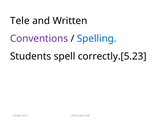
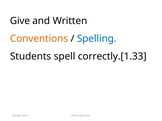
Tele: Tele -> Give
Conventions colour: purple -> orange
correctly.[5.23: correctly.[5.23 -> correctly.[1.33
